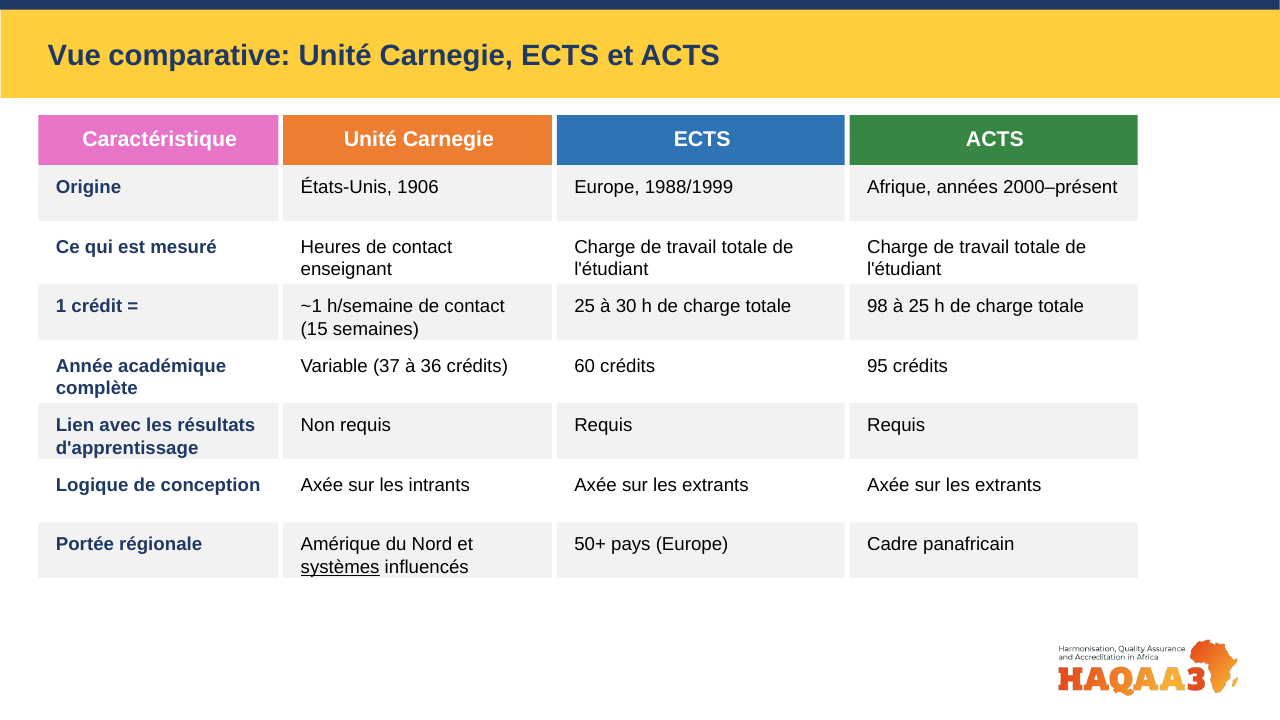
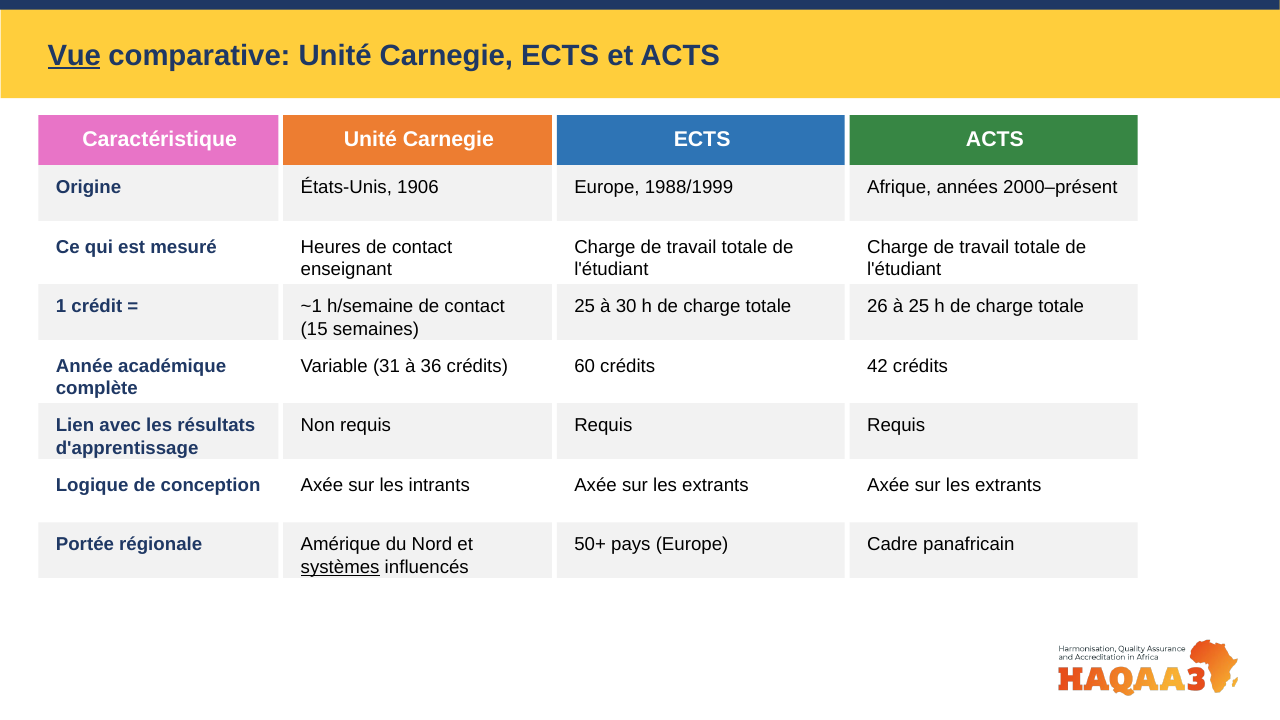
Vue underline: none -> present
98: 98 -> 26
37: 37 -> 31
95: 95 -> 42
